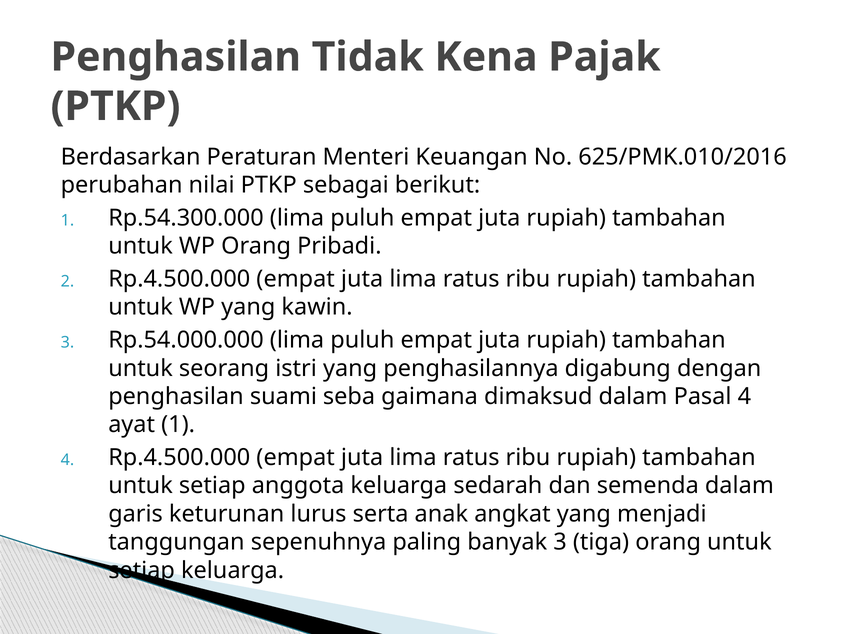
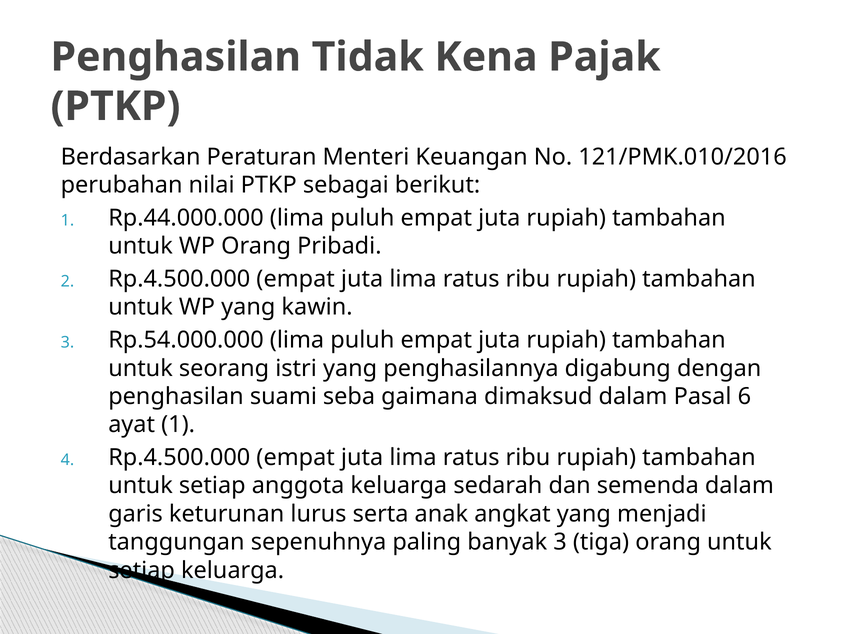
625/PMK.010/2016: 625/PMK.010/2016 -> 121/PMK.010/2016
Rp.54.300.000: Rp.54.300.000 -> Rp.44.000.000
Pasal 4: 4 -> 6
